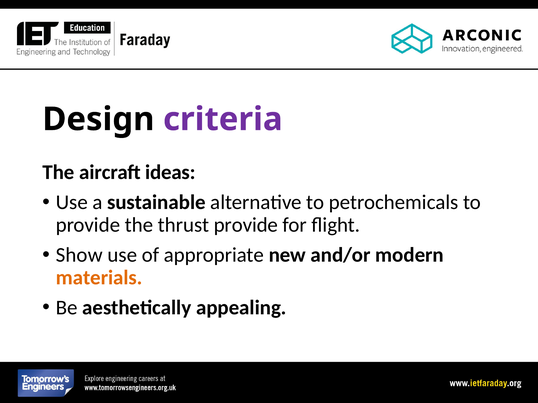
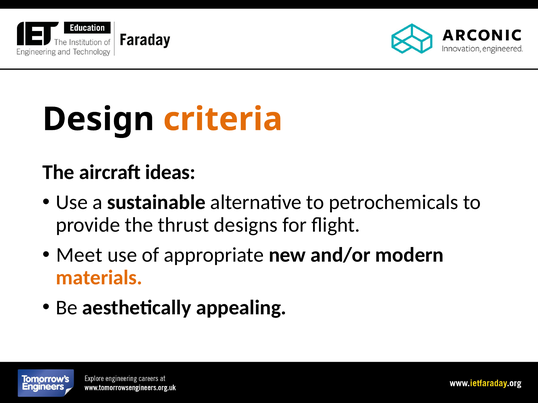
criteria colour: purple -> orange
thrust provide: provide -> designs
Show: Show -> Meet
